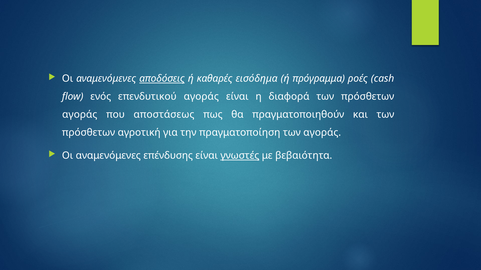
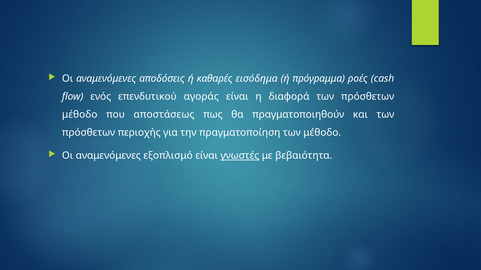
αποδόσεις underline: present -> none
αγοράς at (80, 115): αγοράς -> μέθοδο
αγροτική: αγροτική -> περιοχής
των αγοράς: αγοράς -> μέθοδο
επένδυσης: επένδυσης -> εξοπλισμό
